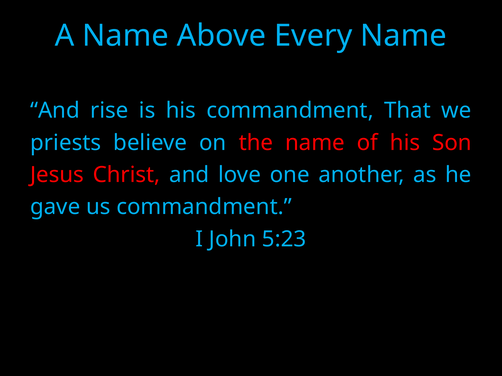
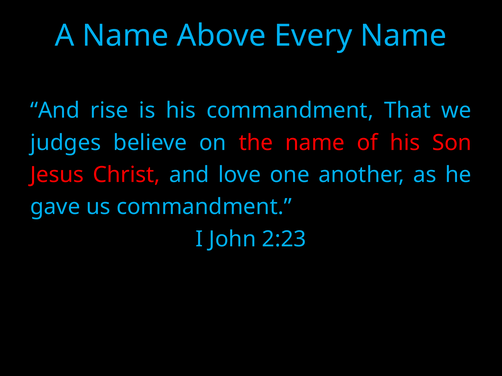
priests: priests -> judges
5:23: 5:23 -> 2:23
